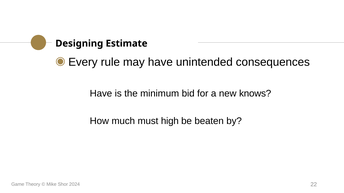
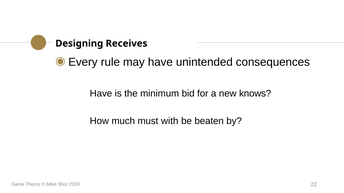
Estimate: Estimate -> Receives
high: high -> with
